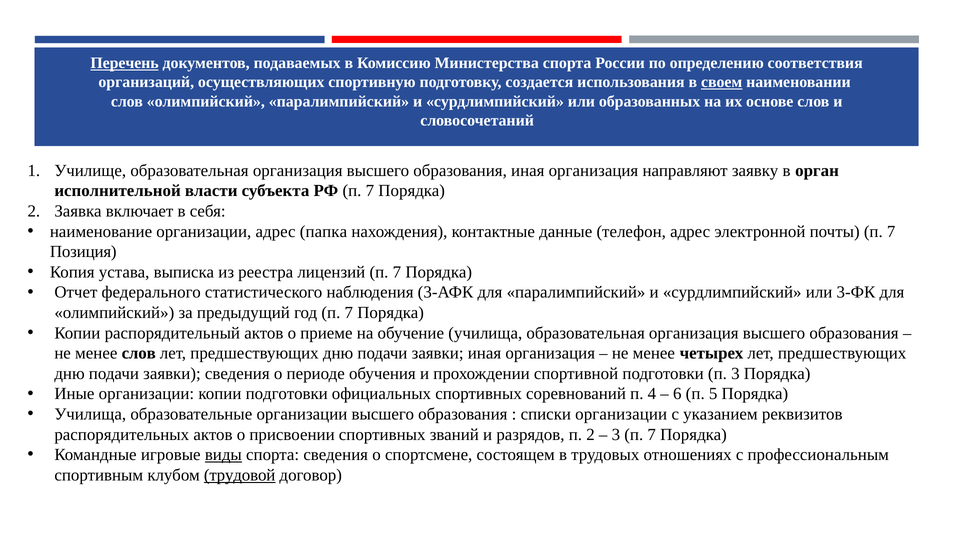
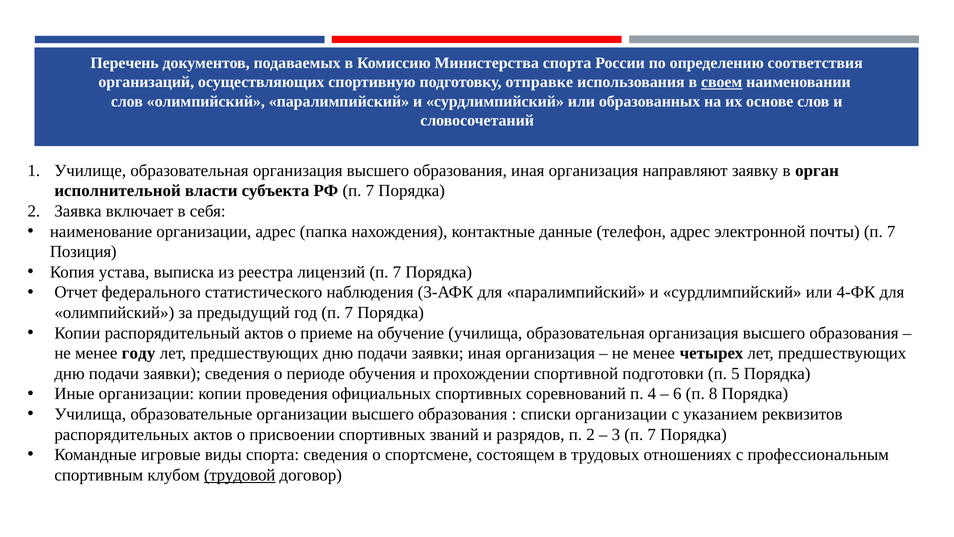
Перечень underline: present -> none
создается: создается -> отправке
3-ФК: 3-ФК -> 4-ФК
менее слов: слов -> году
п 3: 3 -> 5
копии подготовки: подготовки -> проведения
5: 5 -> 8
виды underline: present -> none
